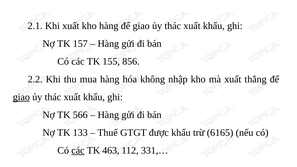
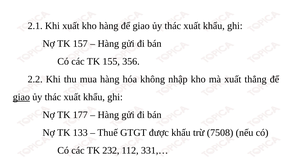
856: 856 -> 356
566: 566 -> 177
6165: 6165 -> 7508
các at (78, 151) underline: present -> none
463: 463 -> 232
